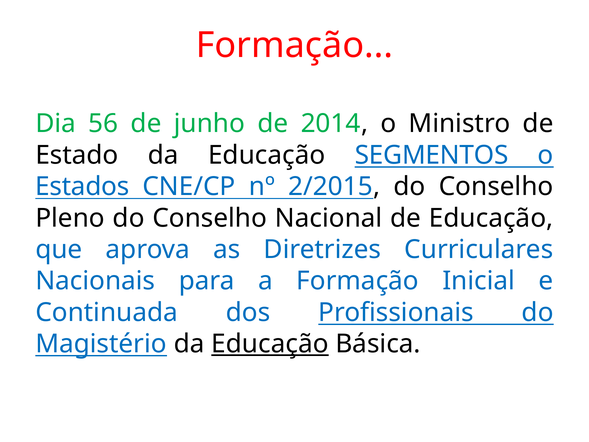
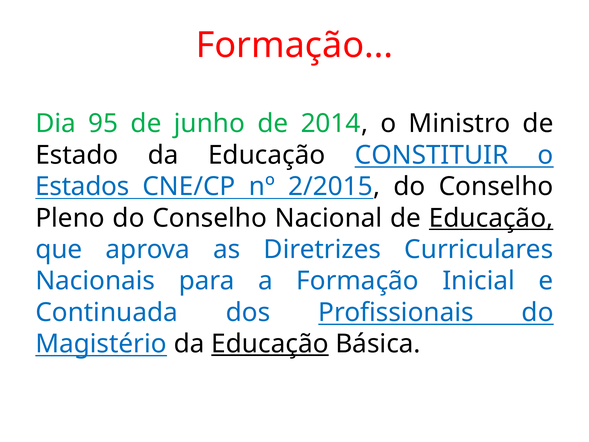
56: 56 -> 95
SEGMENTOS: SEGMENTOS -> CONSTITUIR
Educação at (491, 218) underline: none -> present
